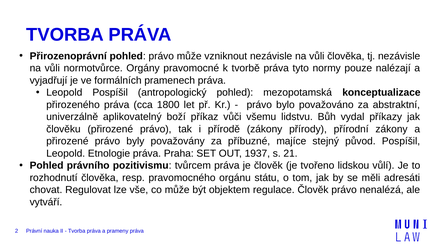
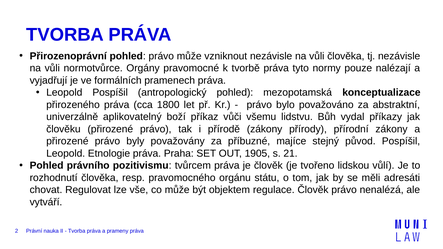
1937: 1937 -> 1905
